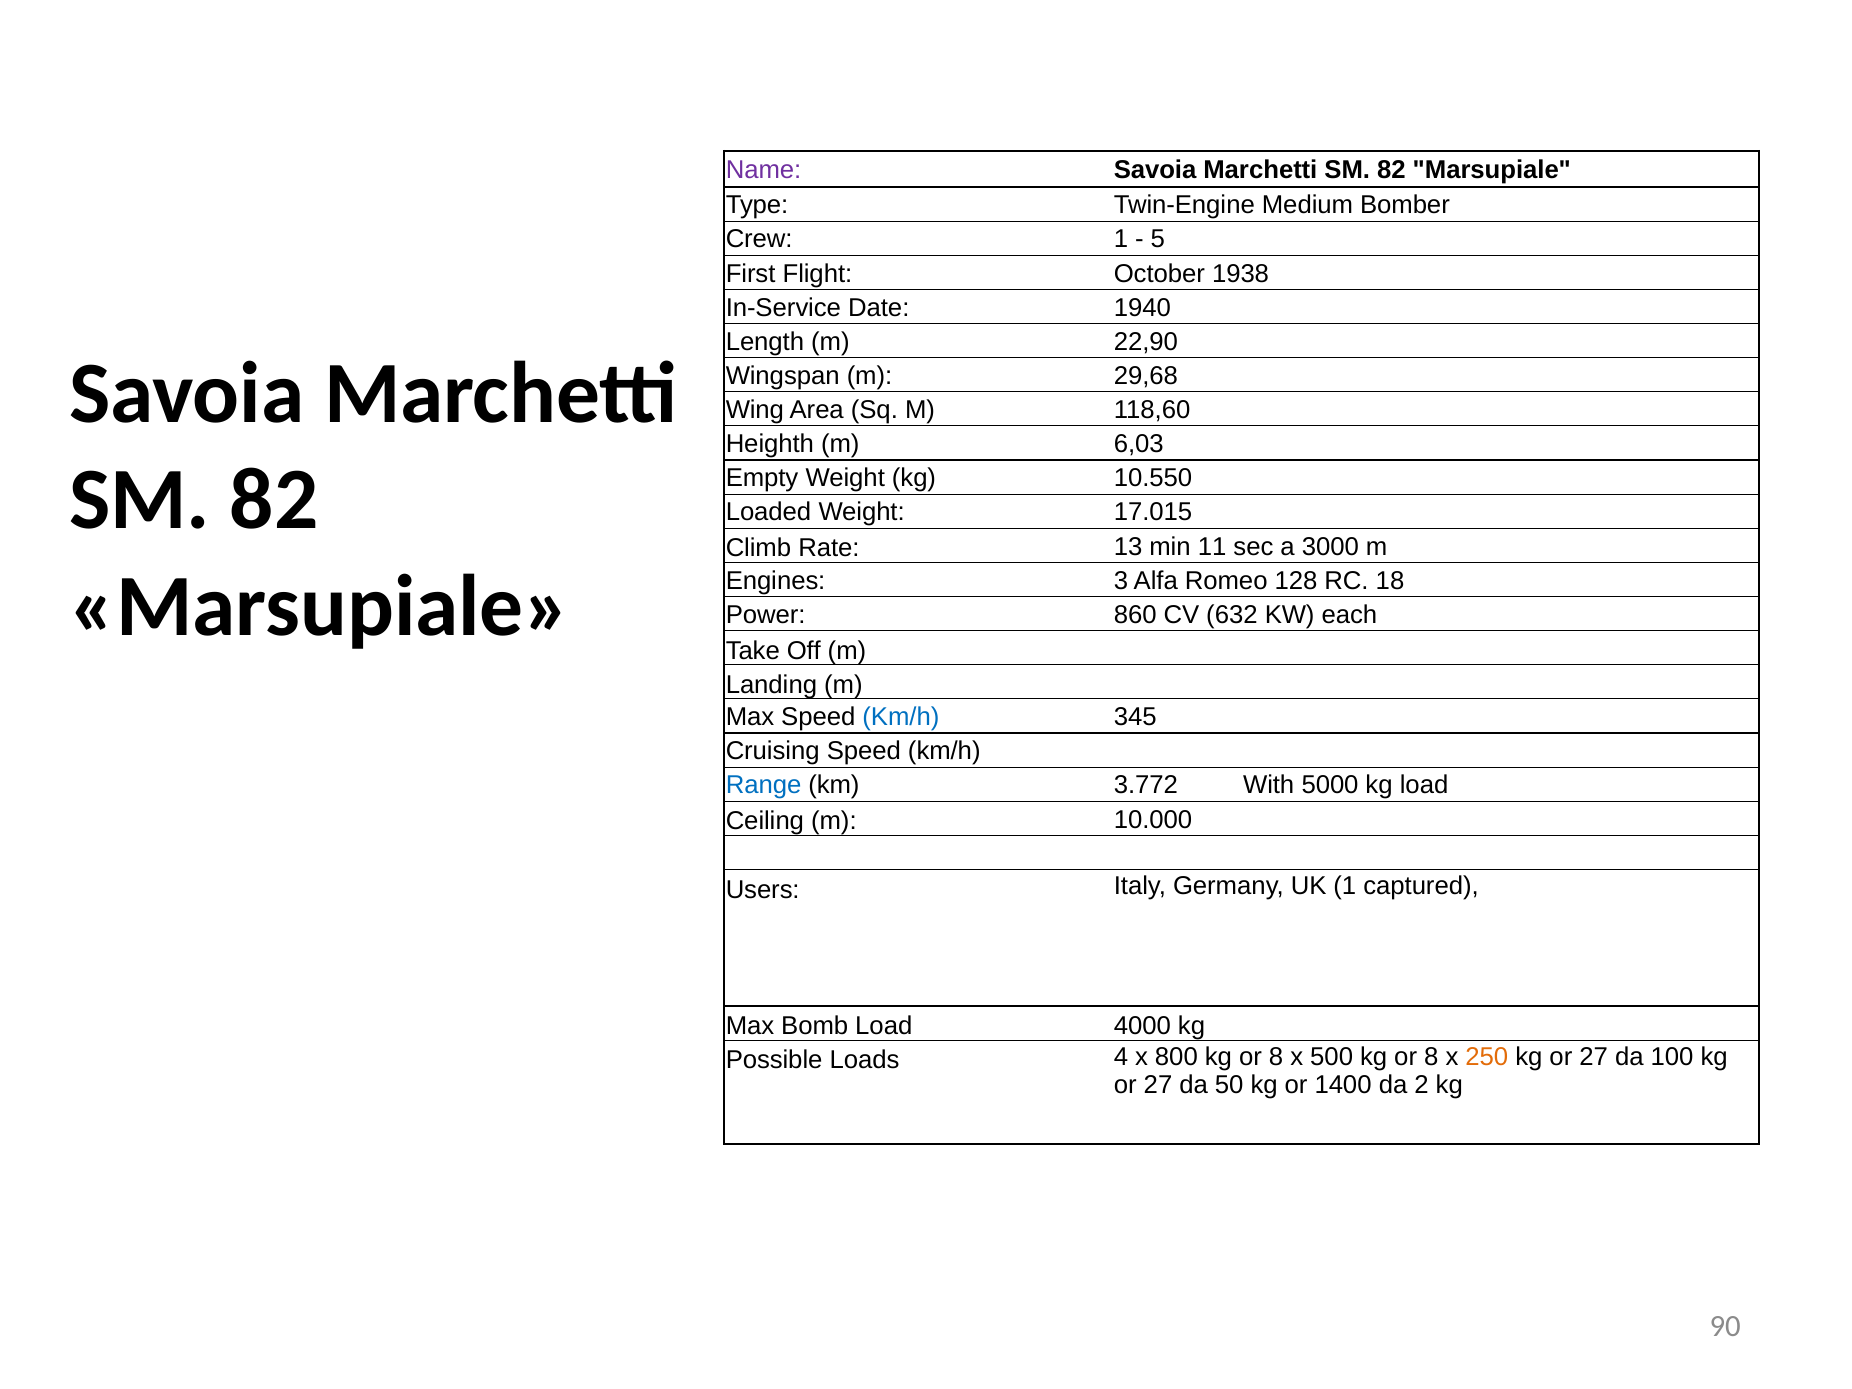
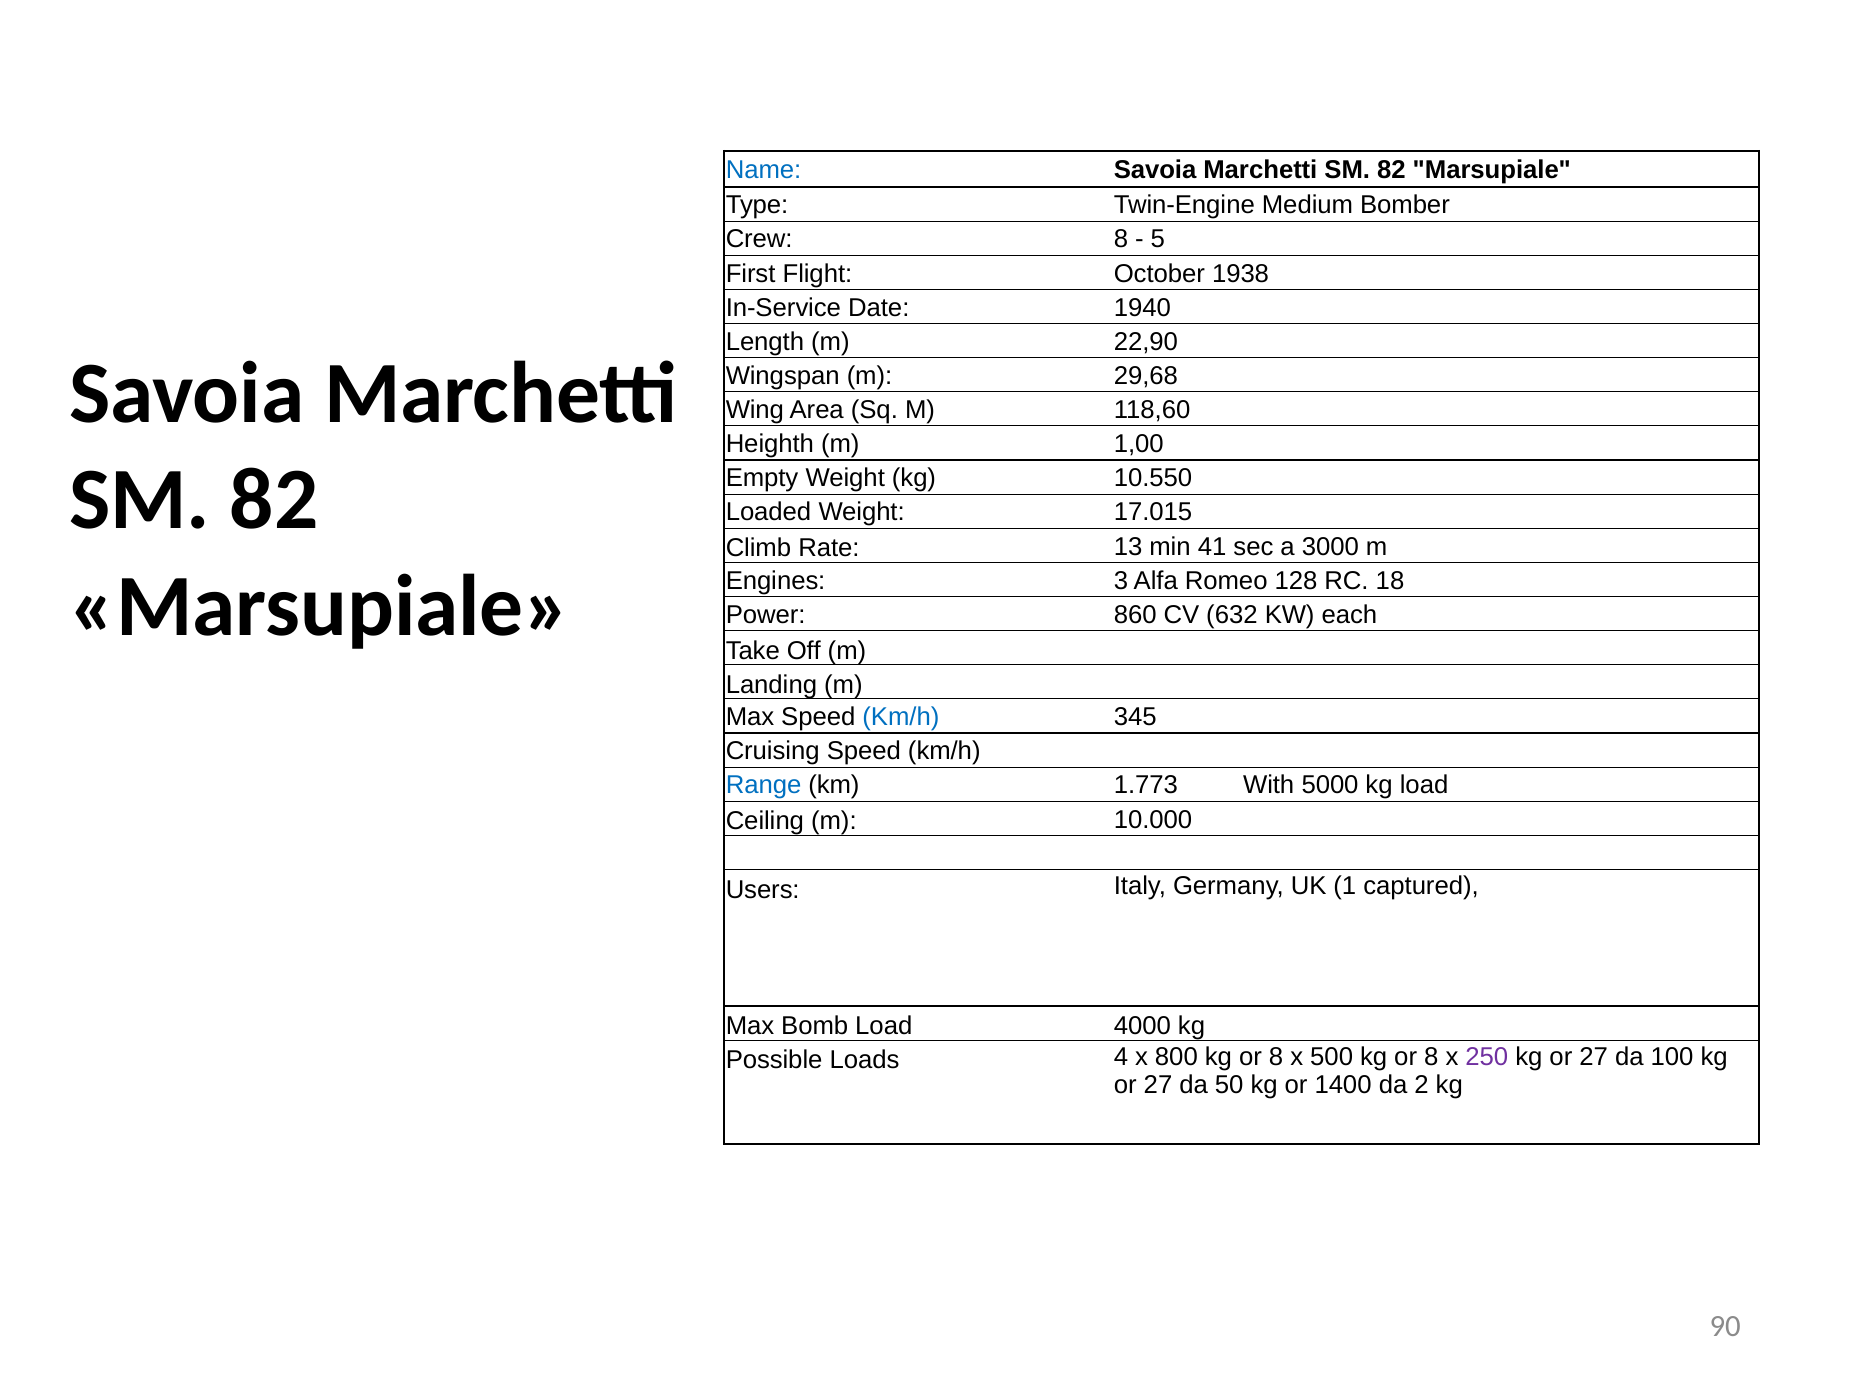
Name colour: purple -> blue
Crew 1: 1 -> 8
6,03: 6,03 -> 1,00
11: 11 -> 41
3.772: 3.772 -> 1.773
250 colour: orange -> purple
